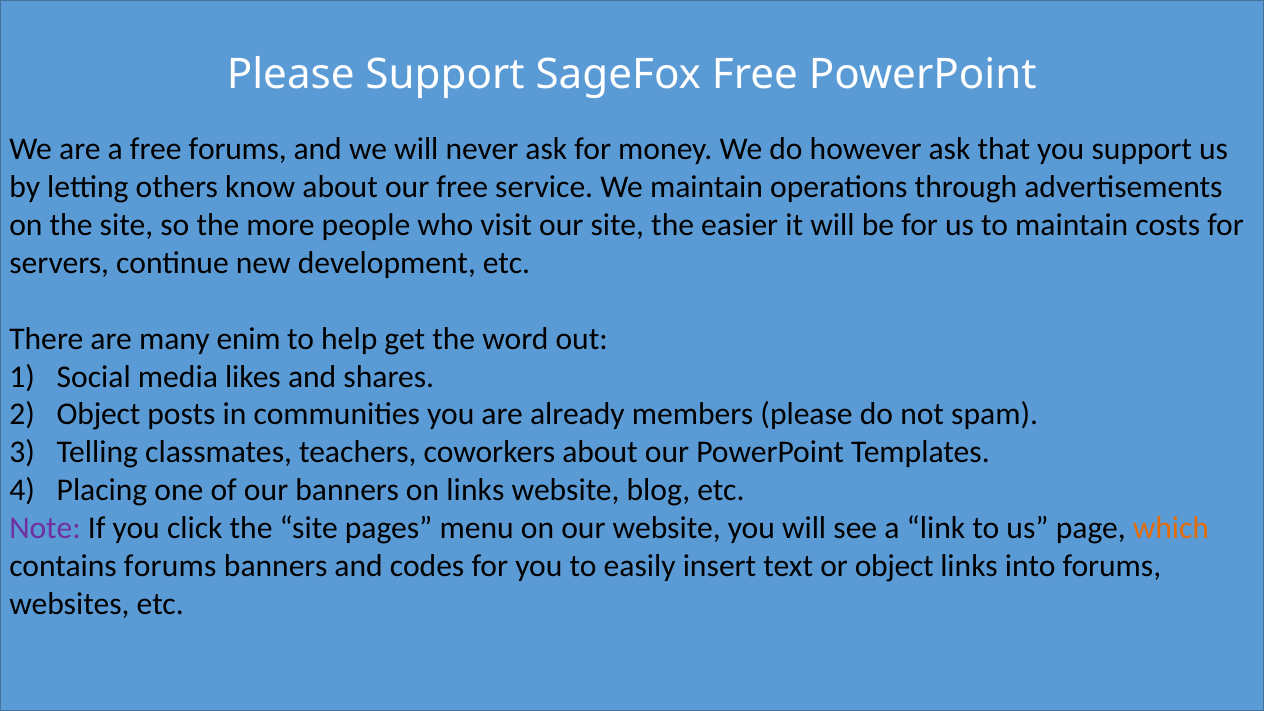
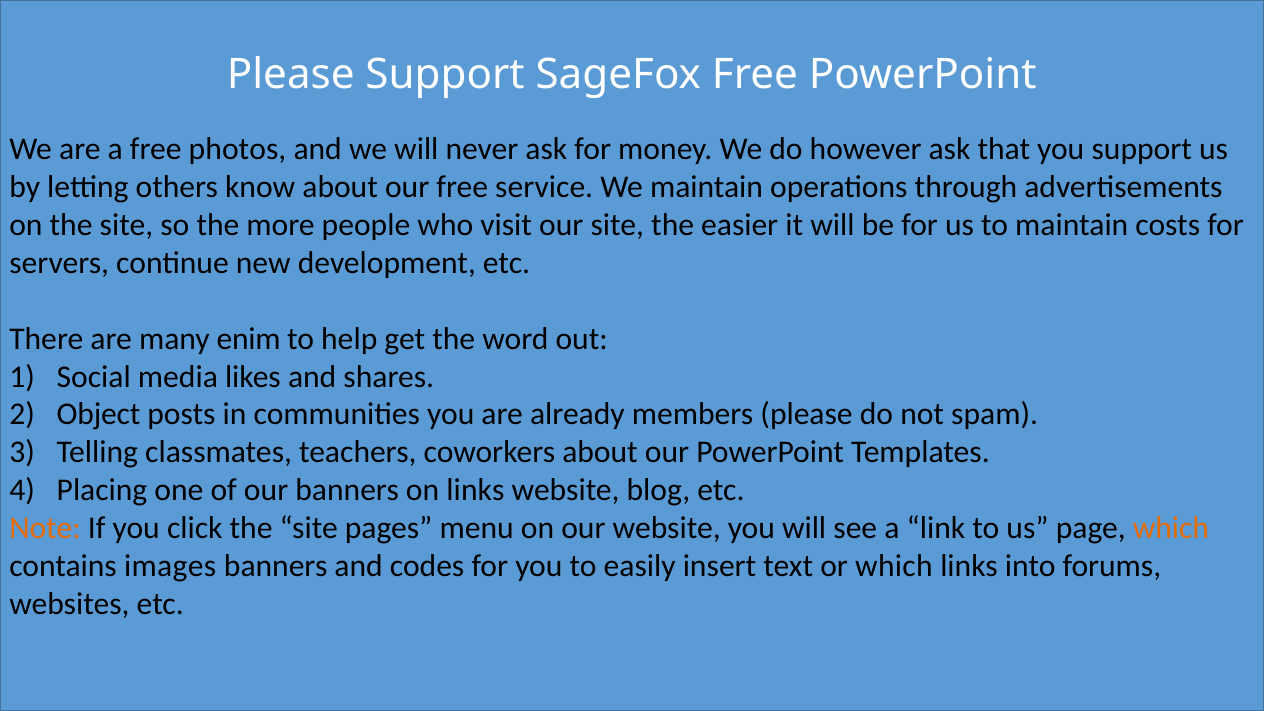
free forums: forums -> photos
Note colour: purple -> orange
contains forums: forums -> images
or object: object -> which
